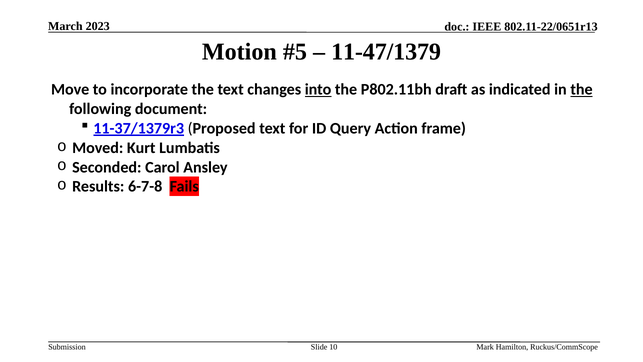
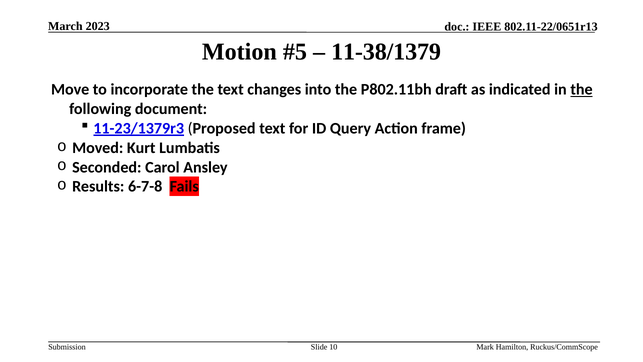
11-47/1379: 11-47/1379 -> 11-38/1379
into underline: present -> none
11-37/1379r3: 11-37/1379r3 -> 11-23/1379r3
